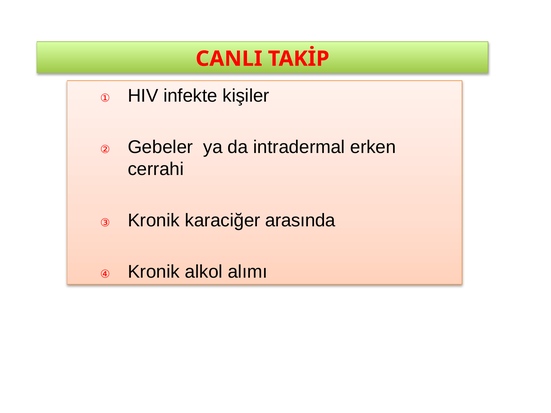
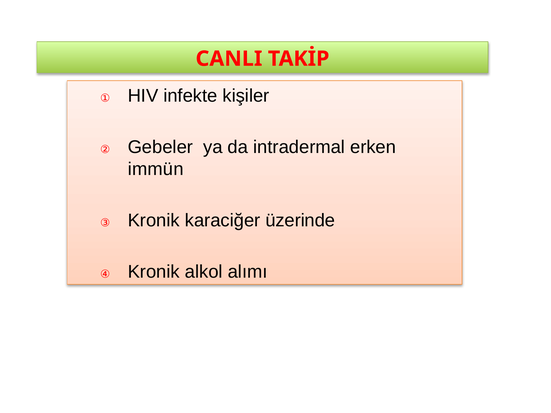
cerrahi: cerrahi -> immün
arasında: arasında -> üzerinde
